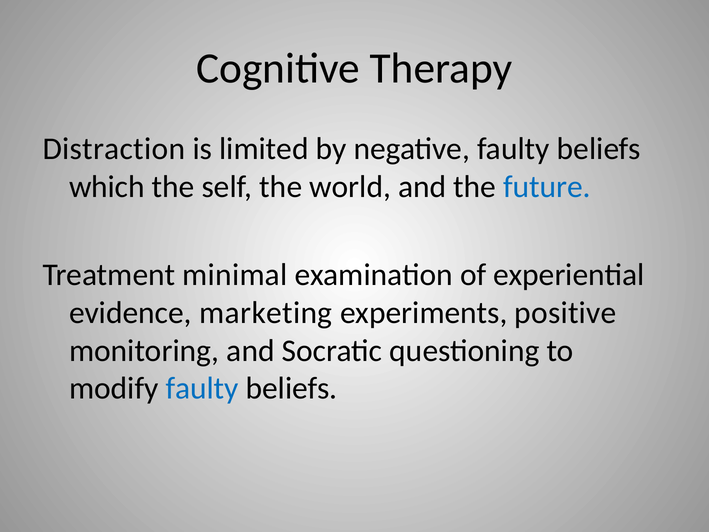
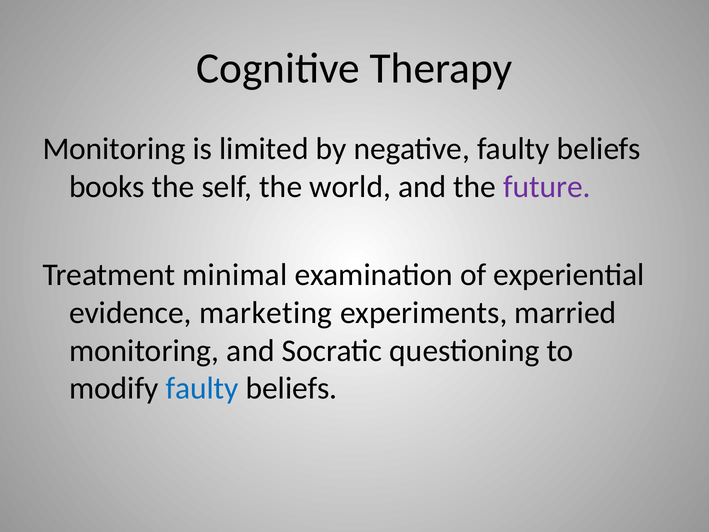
Distraction at (114, 149): Distraction -> Monitoring
which: which -> books
future colour: blue -> purple
positive: positive -> married
